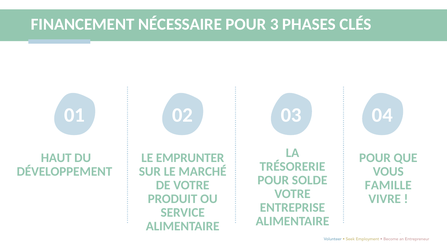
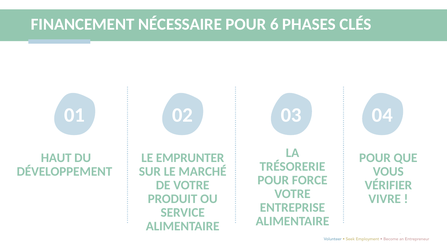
3: 3 -> 6
SOLDE: SOLDE -> FORCE
FAMILLE: FAMILLE -> VÉRIFIER
